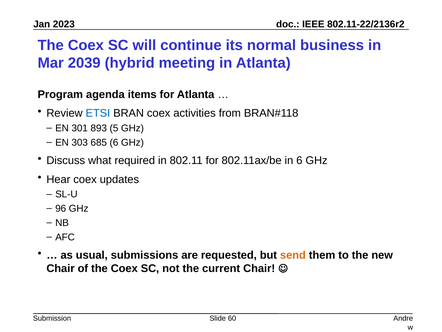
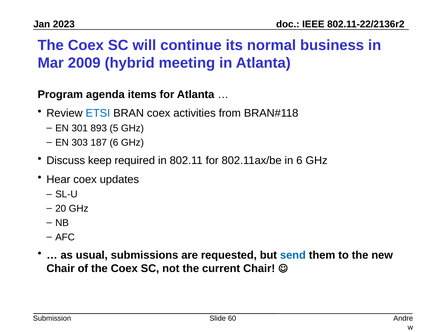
2039: 2039 -> 2009
685: 685 -> 187
what: what -> keep
96: 96 -> 20
send colour: orange -> blue
